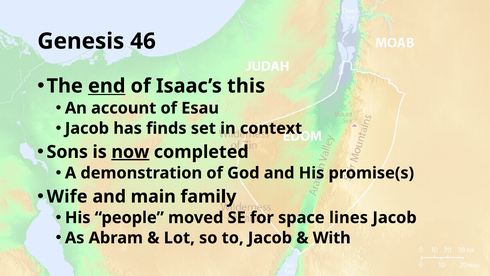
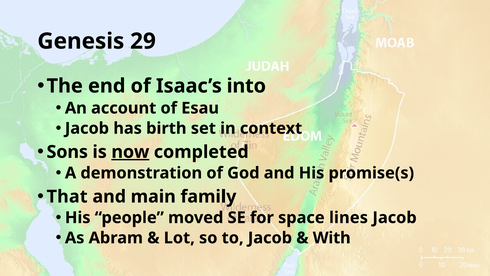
46: 46 -> 29
end underline: present -> none
this: this -> into
finds: finds -> birth
Wife: Wife -> That
